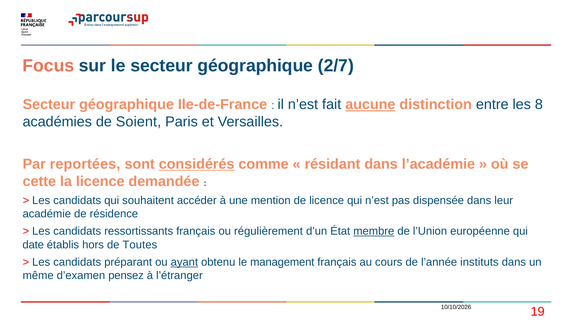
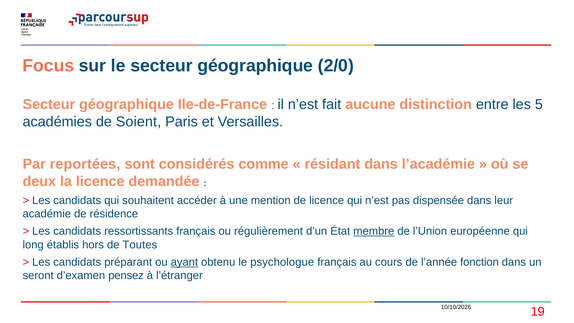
2/7: 2/7 -> 2/0
aucune underline: present -> none
8: 8 -> 5
considérés underline: present -> none
cette: cette -> deux
date: date -> long
management: management -> psychologue
instituts: instituts -> fonction
même: même -> seront
